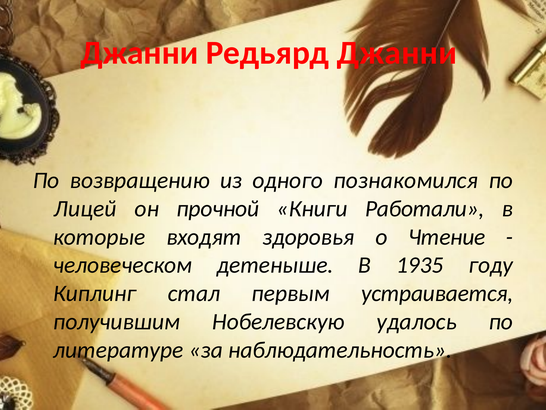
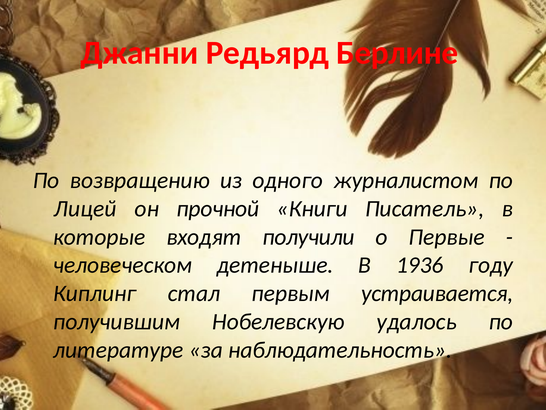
Редьярд Джанни: Джанни -> Берлине
познакомился: познакомился -> журналистом
Работали: Работали -> Писатель
здоровья: здоровья -> получили
Чтение: Чтение -> Первые
1935: 1935 -> 1936
